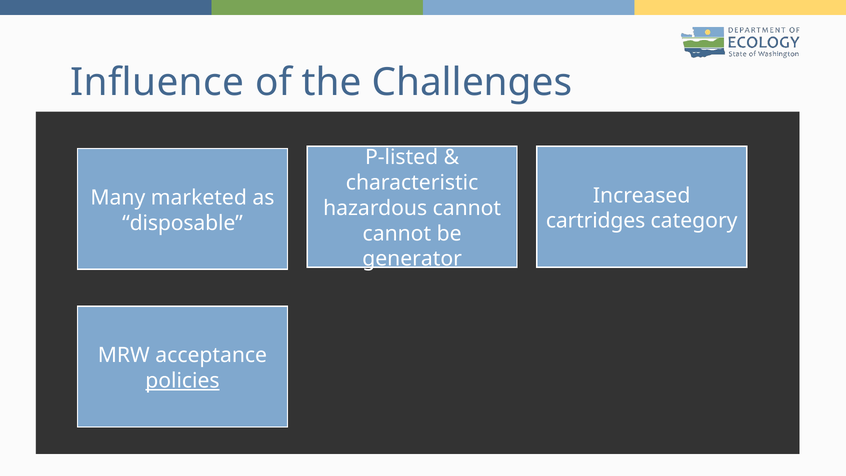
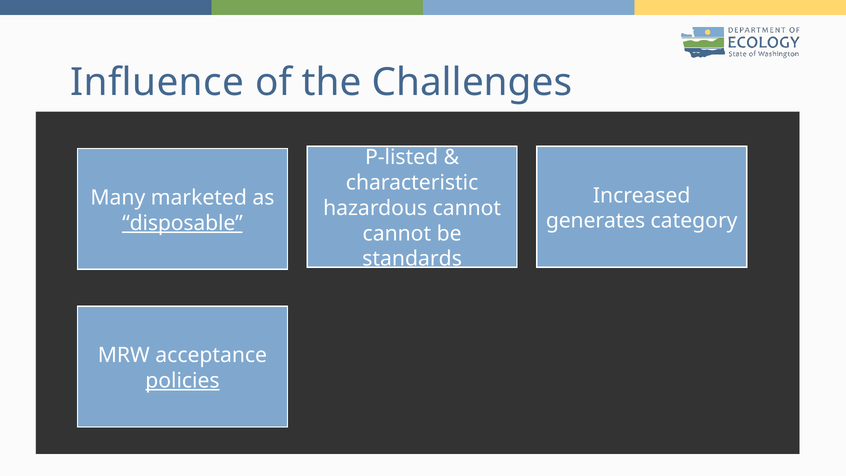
cartridges: cartridges -> generates
disposable underline: none -> present
generator: generator -> standards
